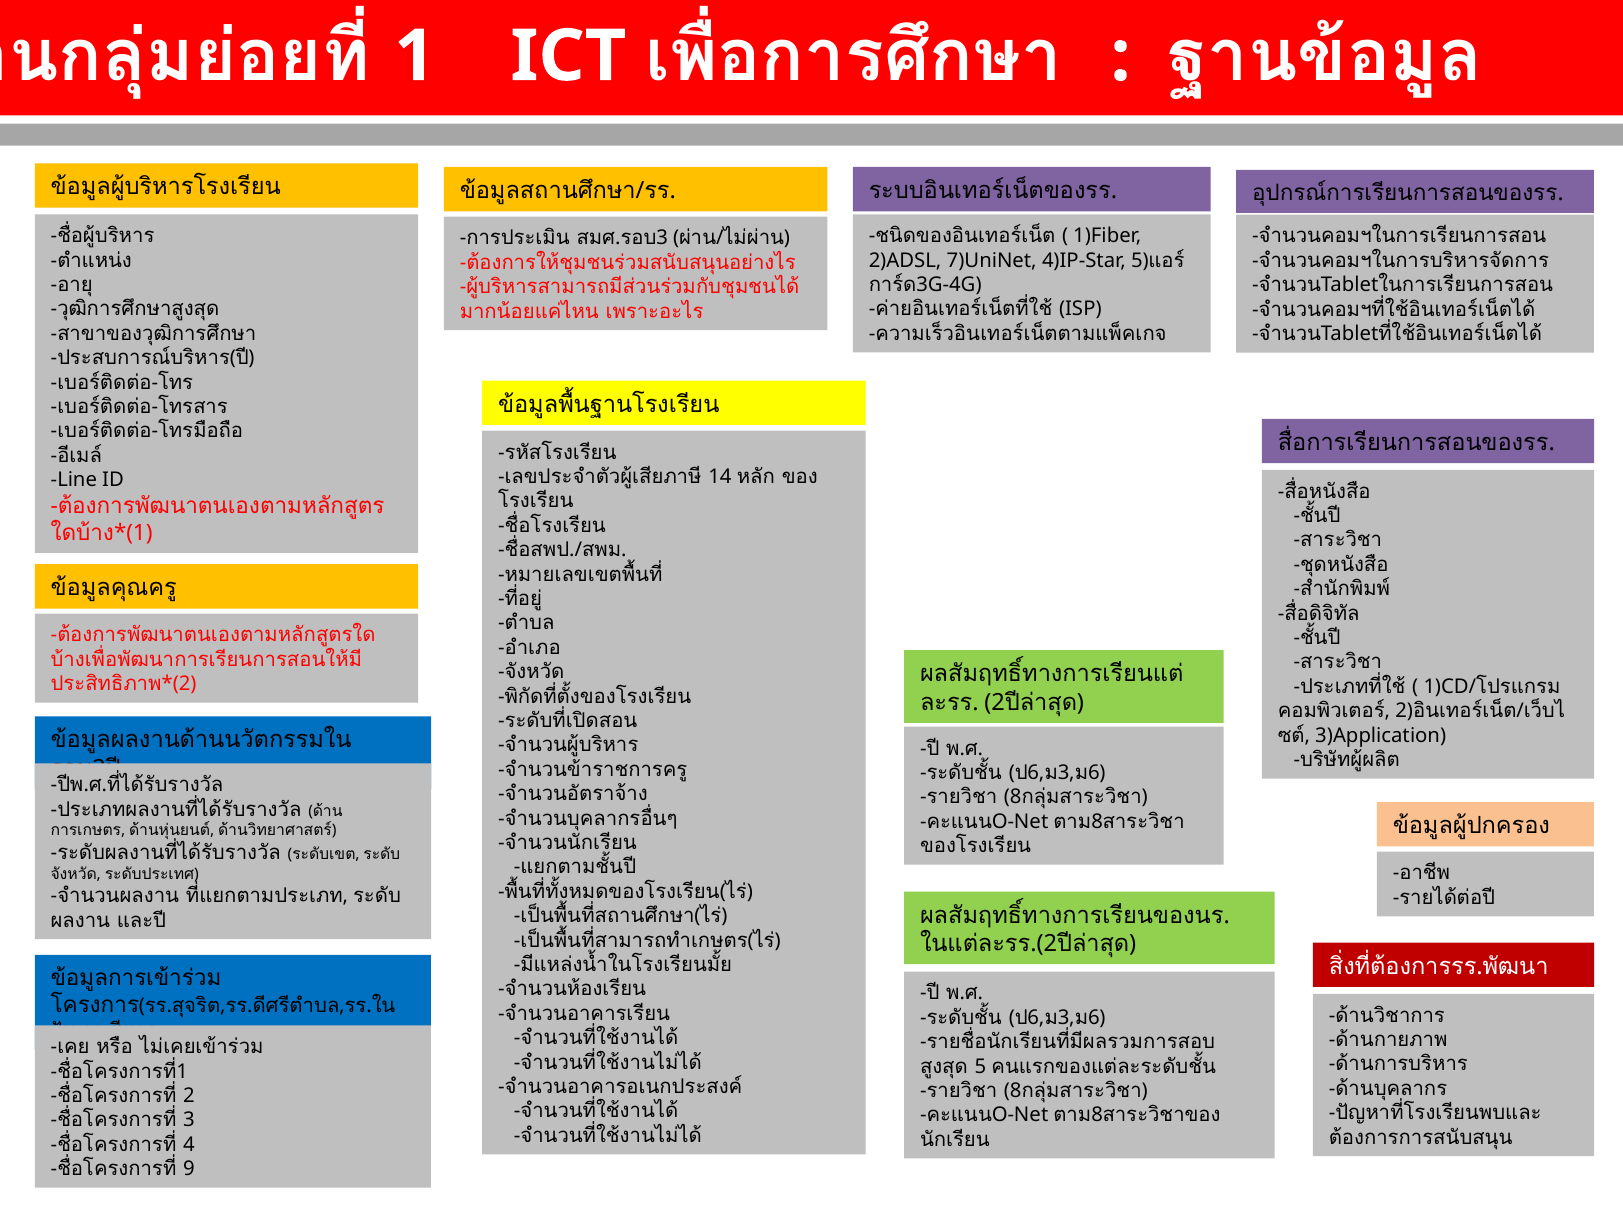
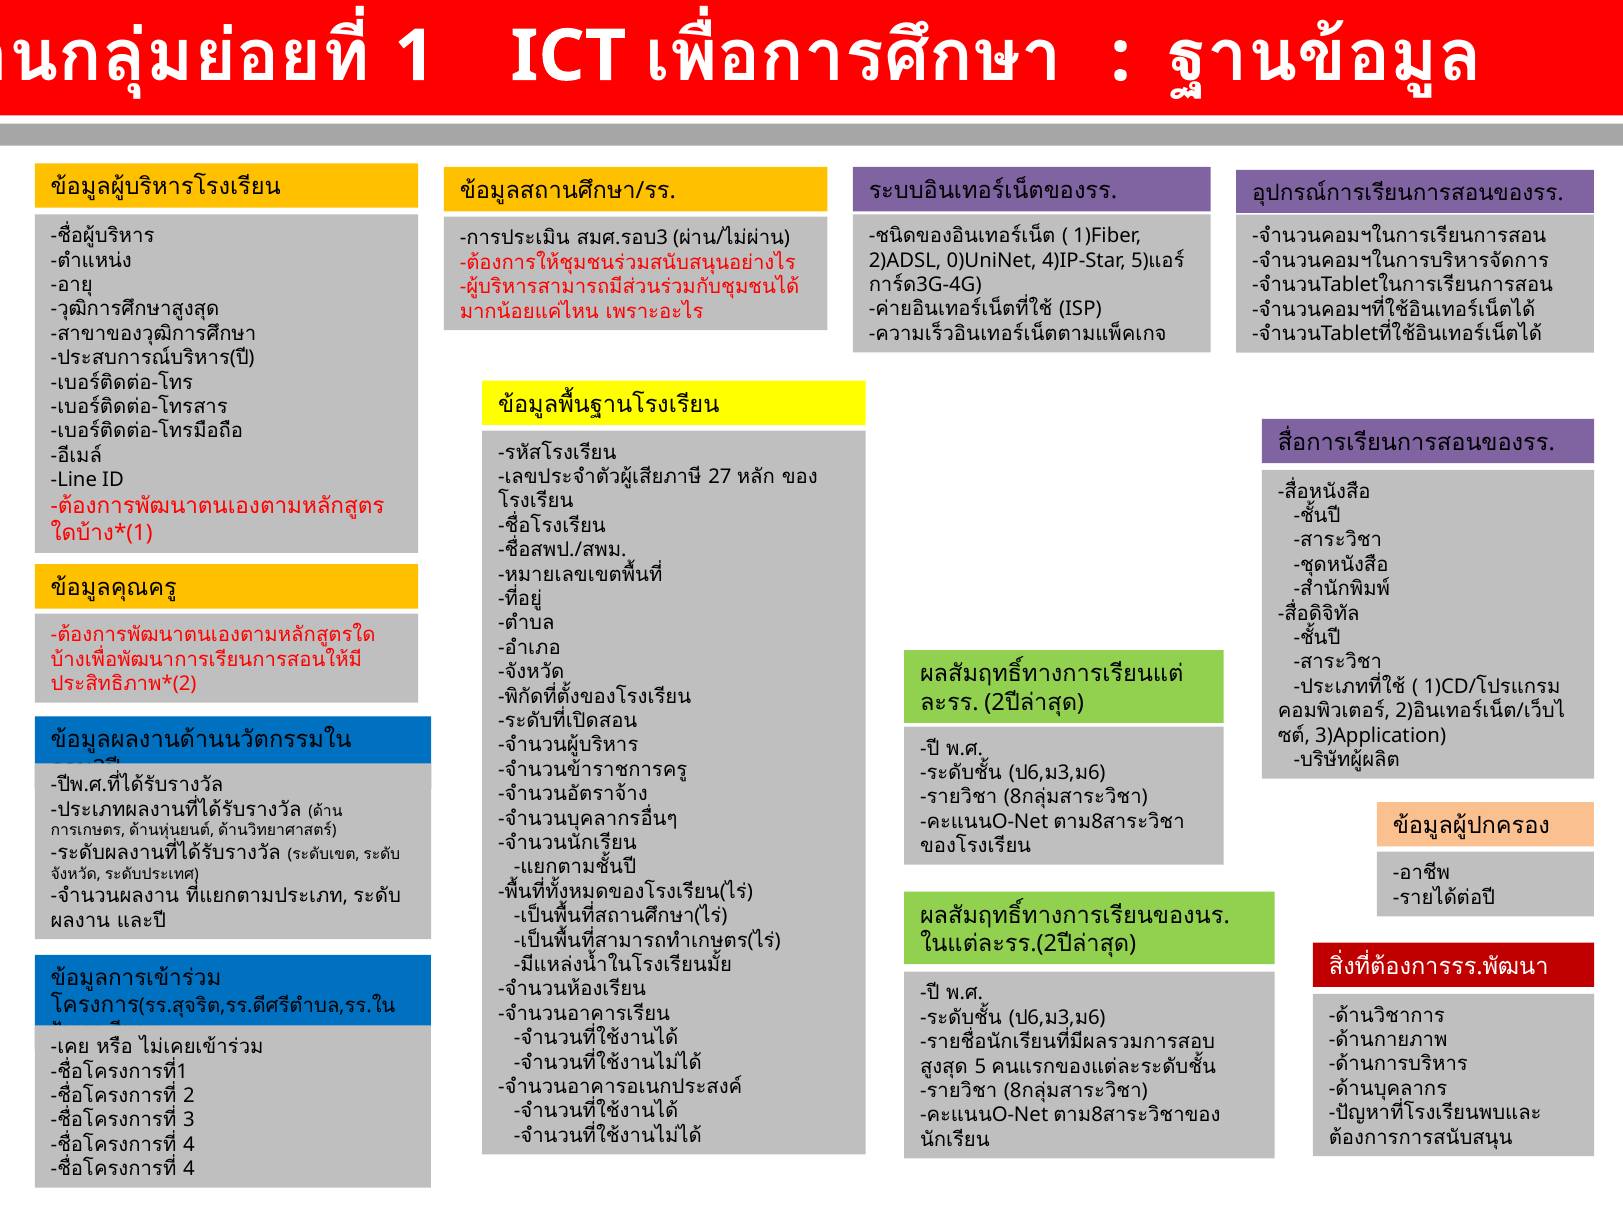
7)UniNet: 7)UniNet -> 0)UniNet
14: 14 -> 27
9 at (189, 1169): 9 -> 4
